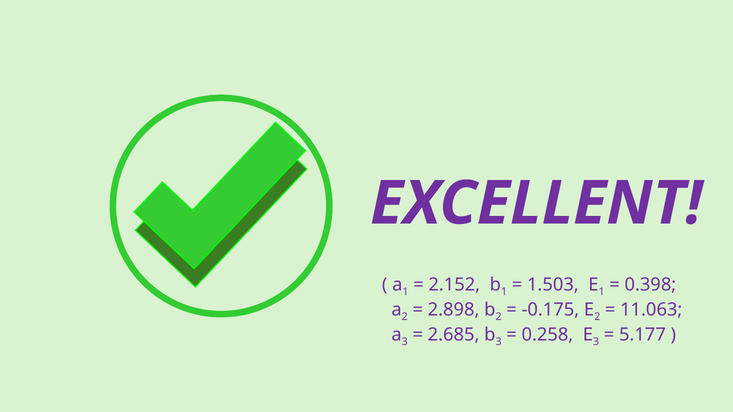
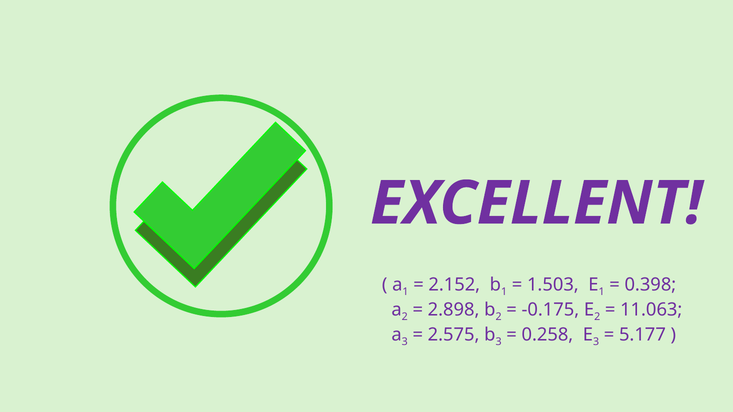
2.685: 2.685 -> 2.575
